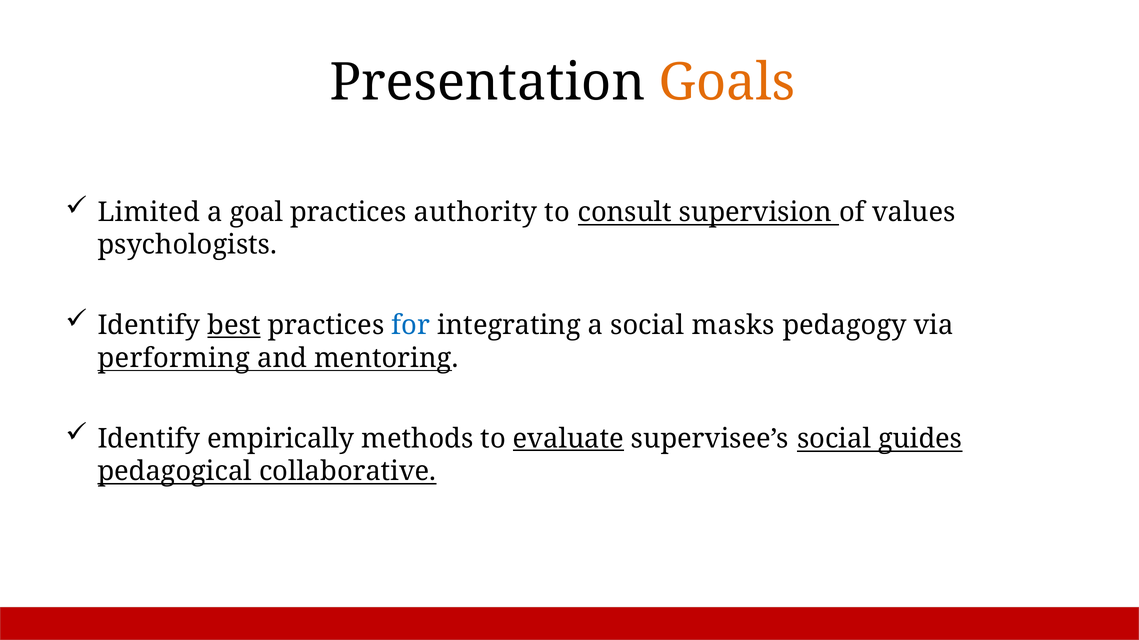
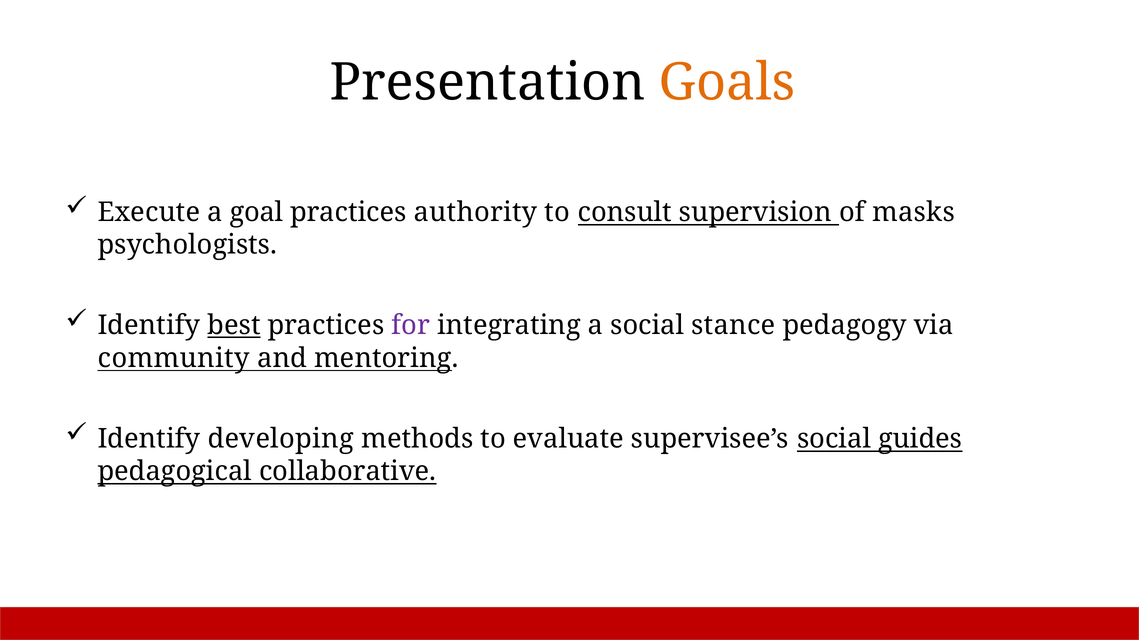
Limited: Limited -> Execute
values: values -> masks
for colour: blue -> purple
masks: masks -> stance
performing: performing -> community
empirically: empirically -> developing
evaluate underline: present -> none
